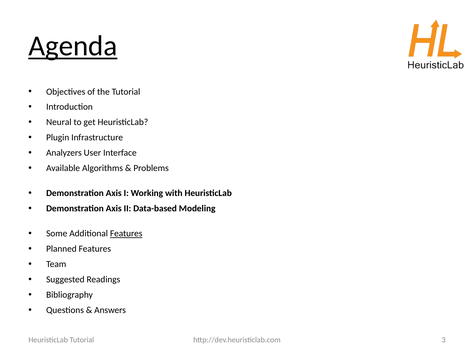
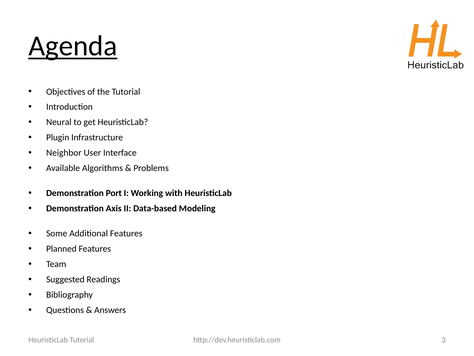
Analyzers: Analyzers -> Neighbor
Axis at (114, 193): Axis -> Port
Features at (126, 233) underline: present -> none
